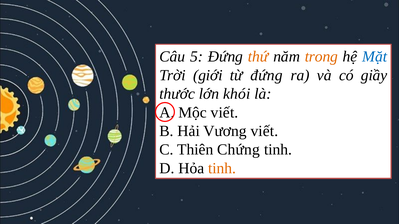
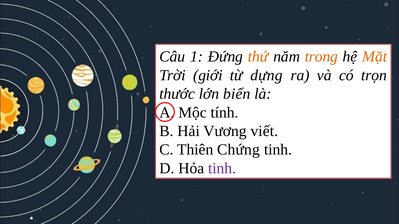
5: 5 -> 1
Mặt colour: blue -> orange
từ đứng: đứng -> dựng
giầy: giầy -> trọn
khói: khói -> biển
Mộc viết: viết -> tính
tinh at (222, 169) colour: orange -> purple
